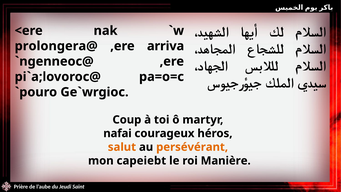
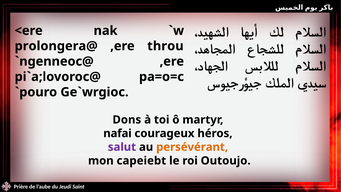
arriva: arriva -> throu
Coup: Coup -> Dons
salut colour: orange -> purple
Manière: Manière -> Outoujo
